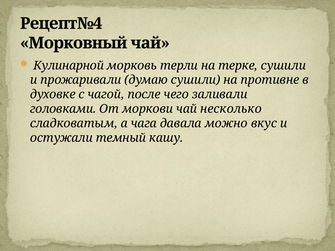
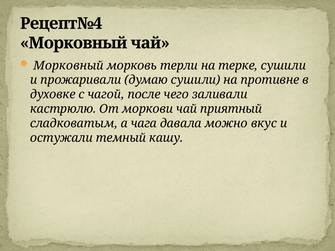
Кулинарной at (69, 66): Кулинарной -> Морковный
головками: головками -> кастрюлю
несколько: несколько -> приятный
